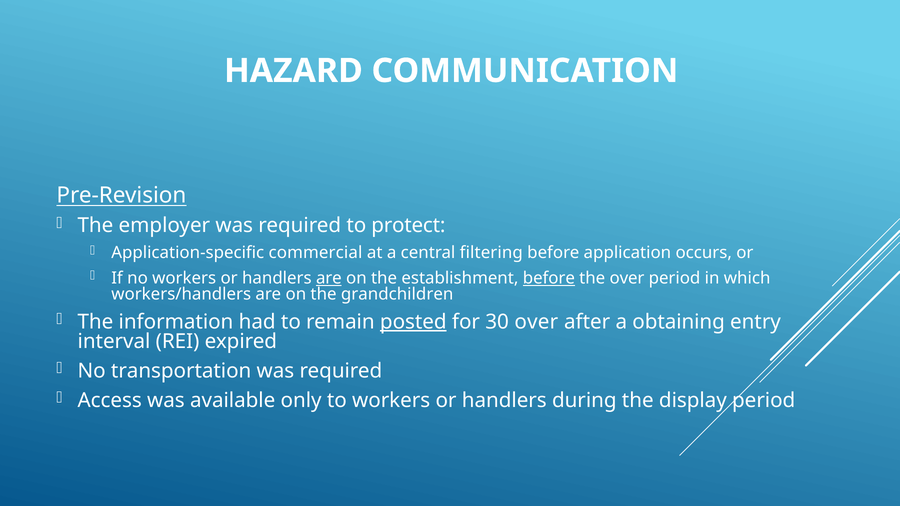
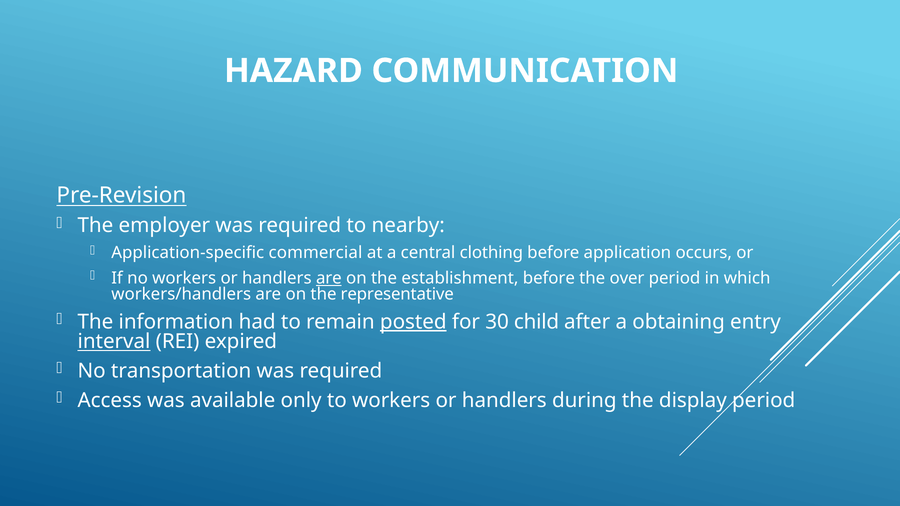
protect: protect -> nearby
filtering: filtering -> clothing
before at (549, 278) underline: present -> none
grandchildren: grandchildren -> representative
30 over: over -> child
interval underline: none -> present
